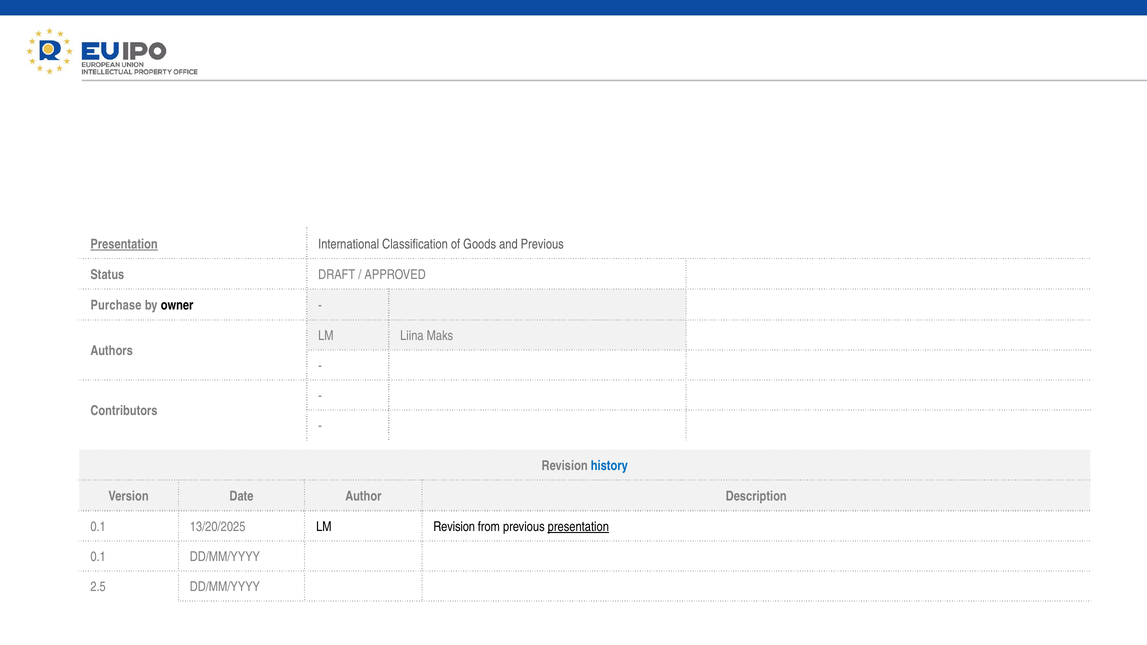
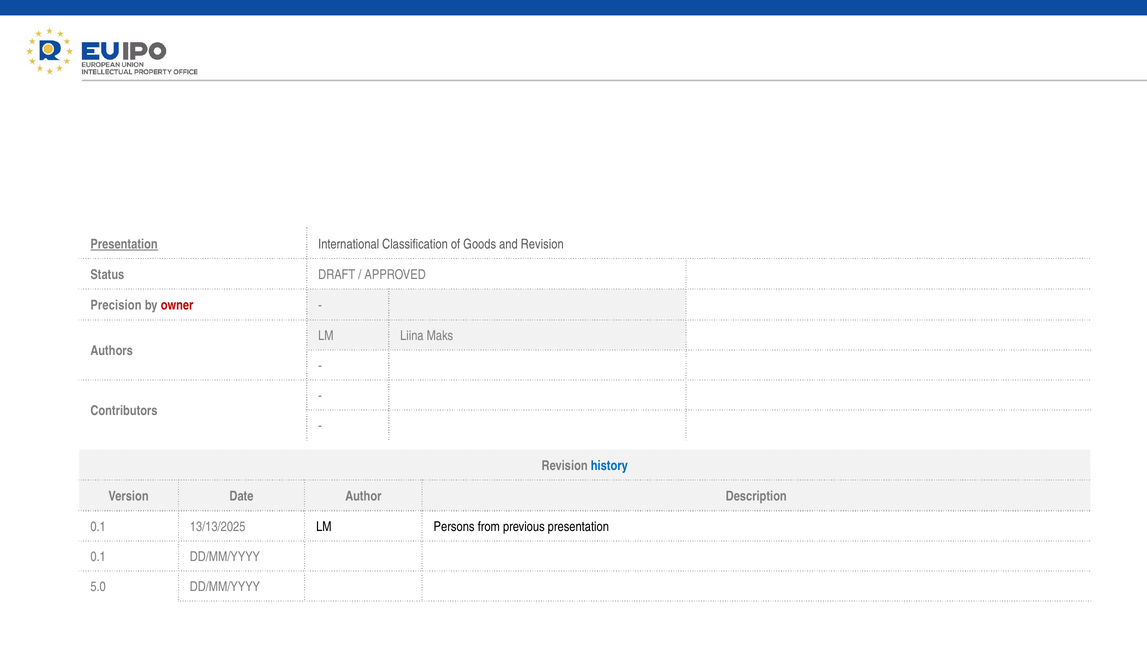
and Previous: Previous -> Revision
Purchase: Purchase -> Precision
owner colour: black -> red
13/20/2025: 13/20/2025 -> 13/13/2025
LM Revision: Revision -> Persons
presentation at (578, 527) underline: present -> none
2.5: 2.5 -> 5.0
